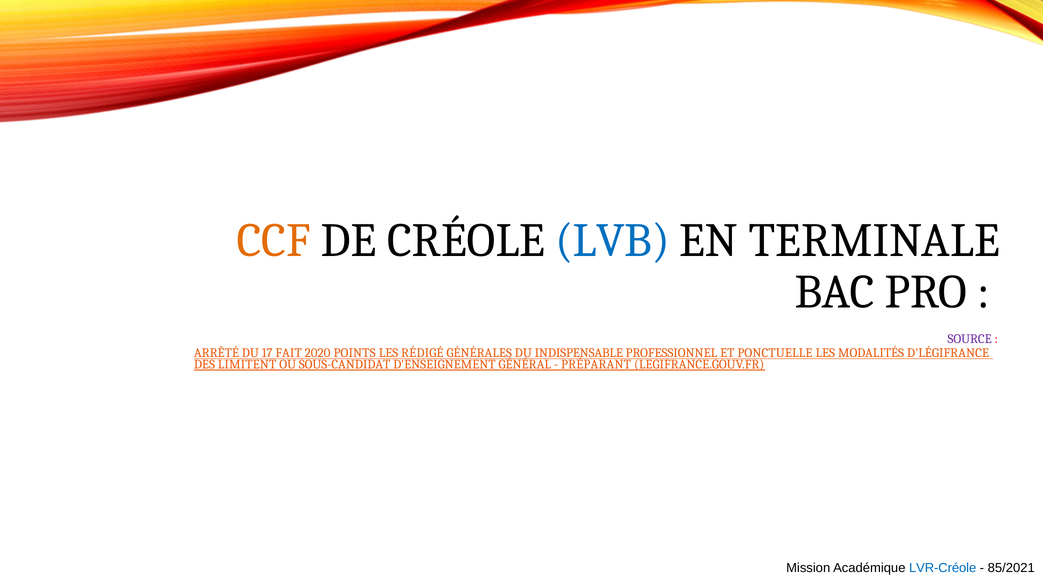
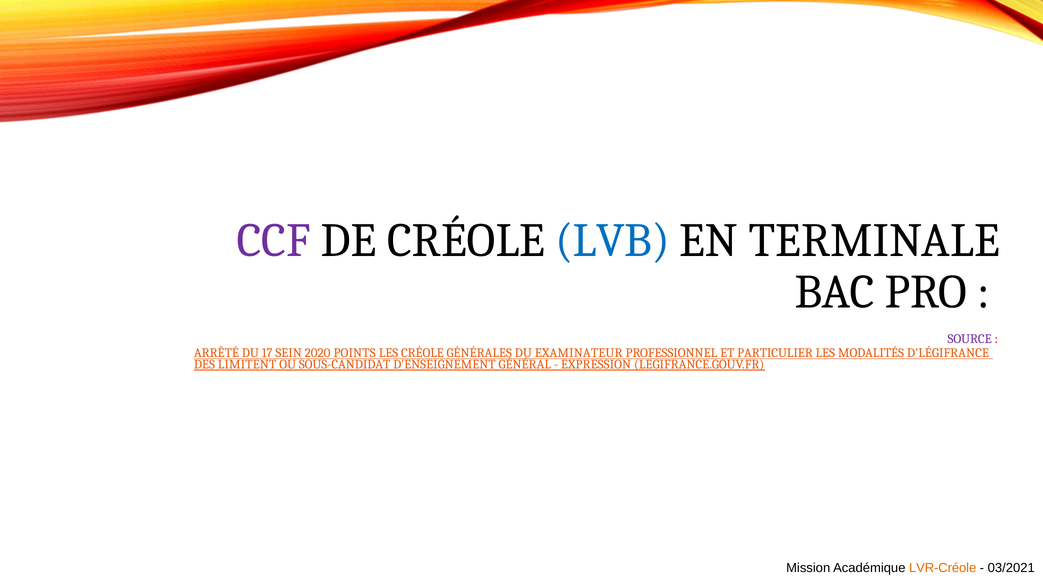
CCF colour: orange -> purple
FAIT: FAIT -> SEIN
LES RÉDIGÉ: RÉDIGÉ -> CRÉOLE
INDISPENSABLE: INDISPENSABLE -> EXAMINATEUR
PONCTUELLE: PONCTUELLE -> PARTICULIER
PRÉPARANT: PRÉPARANT -> EXPRESSION
LVR-Créole colour: blue -> orange
85/2021: 85/2021 -> 03/2021
